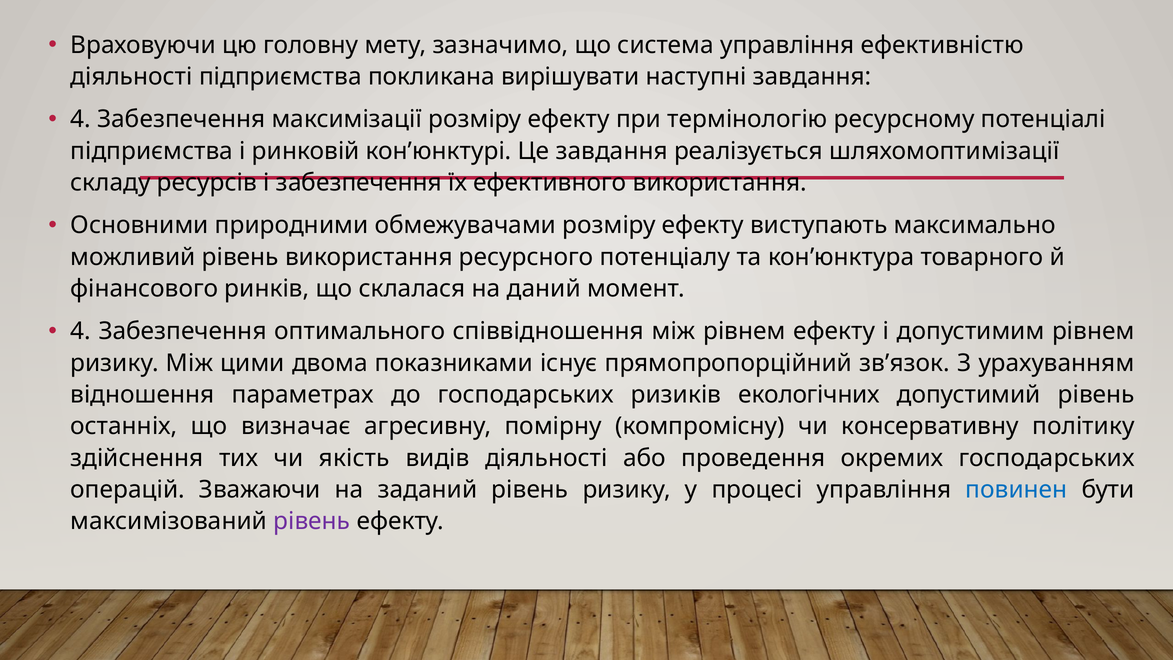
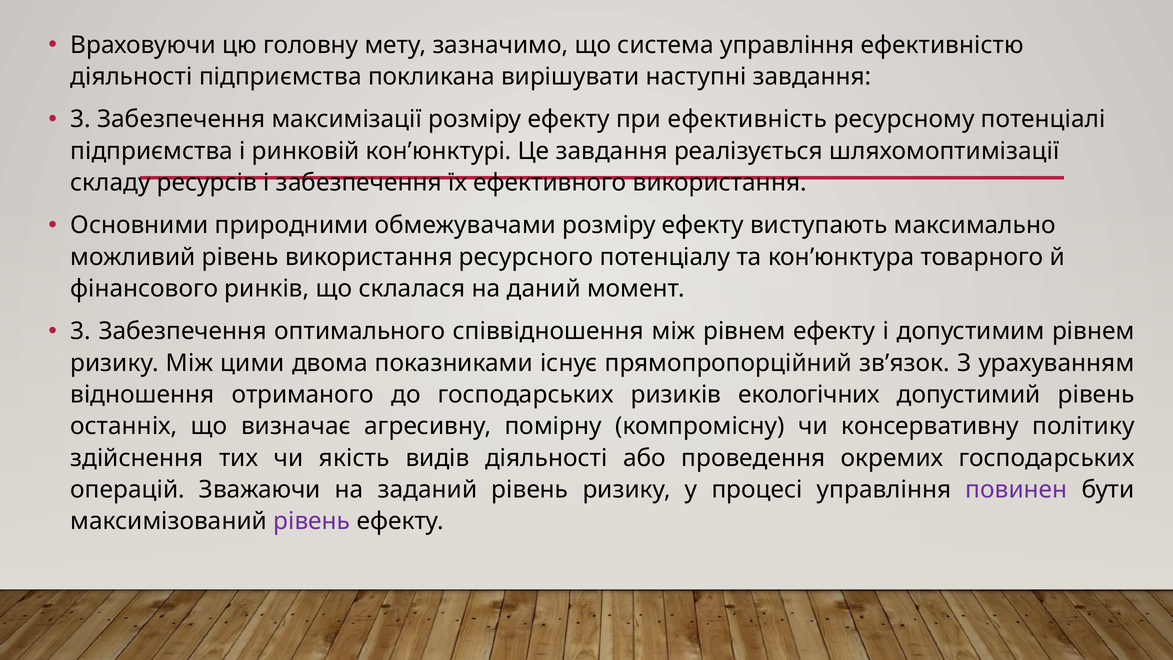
4 at (81, 119): 4 -> 3
термінологію: термінологію -> ефективність
4 at (81, 331): 4 -> 3
параметрах: параметрах -> отриманого
повинен colour: blue -> purple
